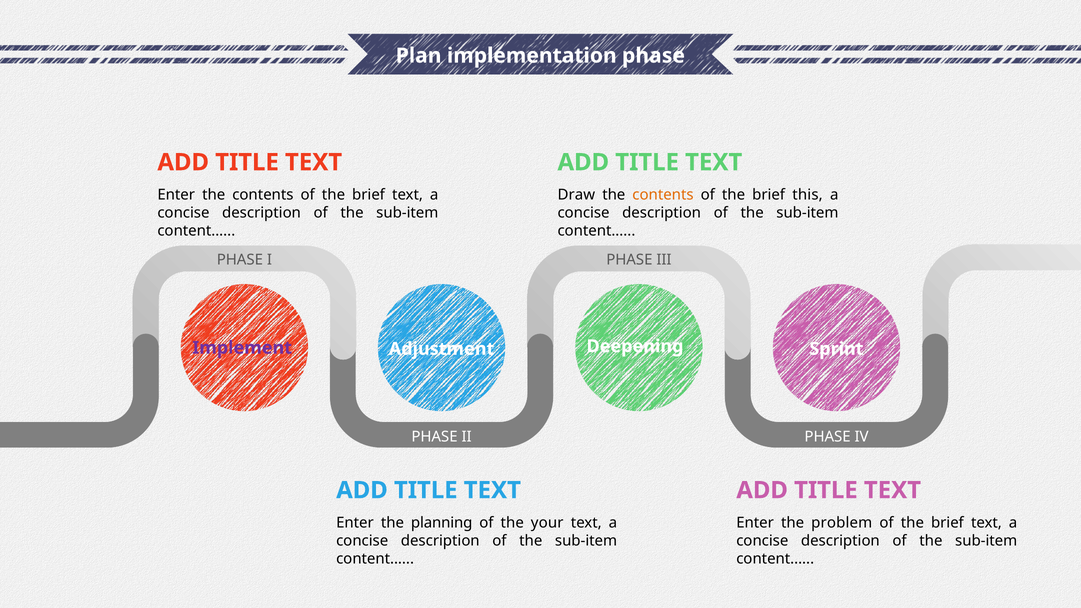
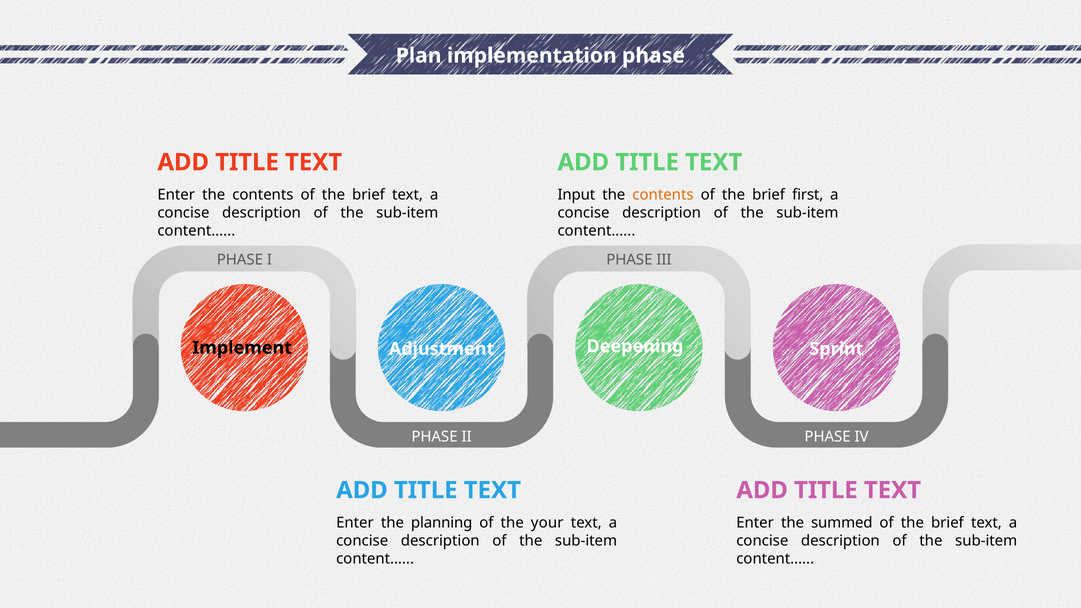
Draw: Draw -> Input
this: this -> first
Implement colour: purple -> black
problem: problem -> summed
